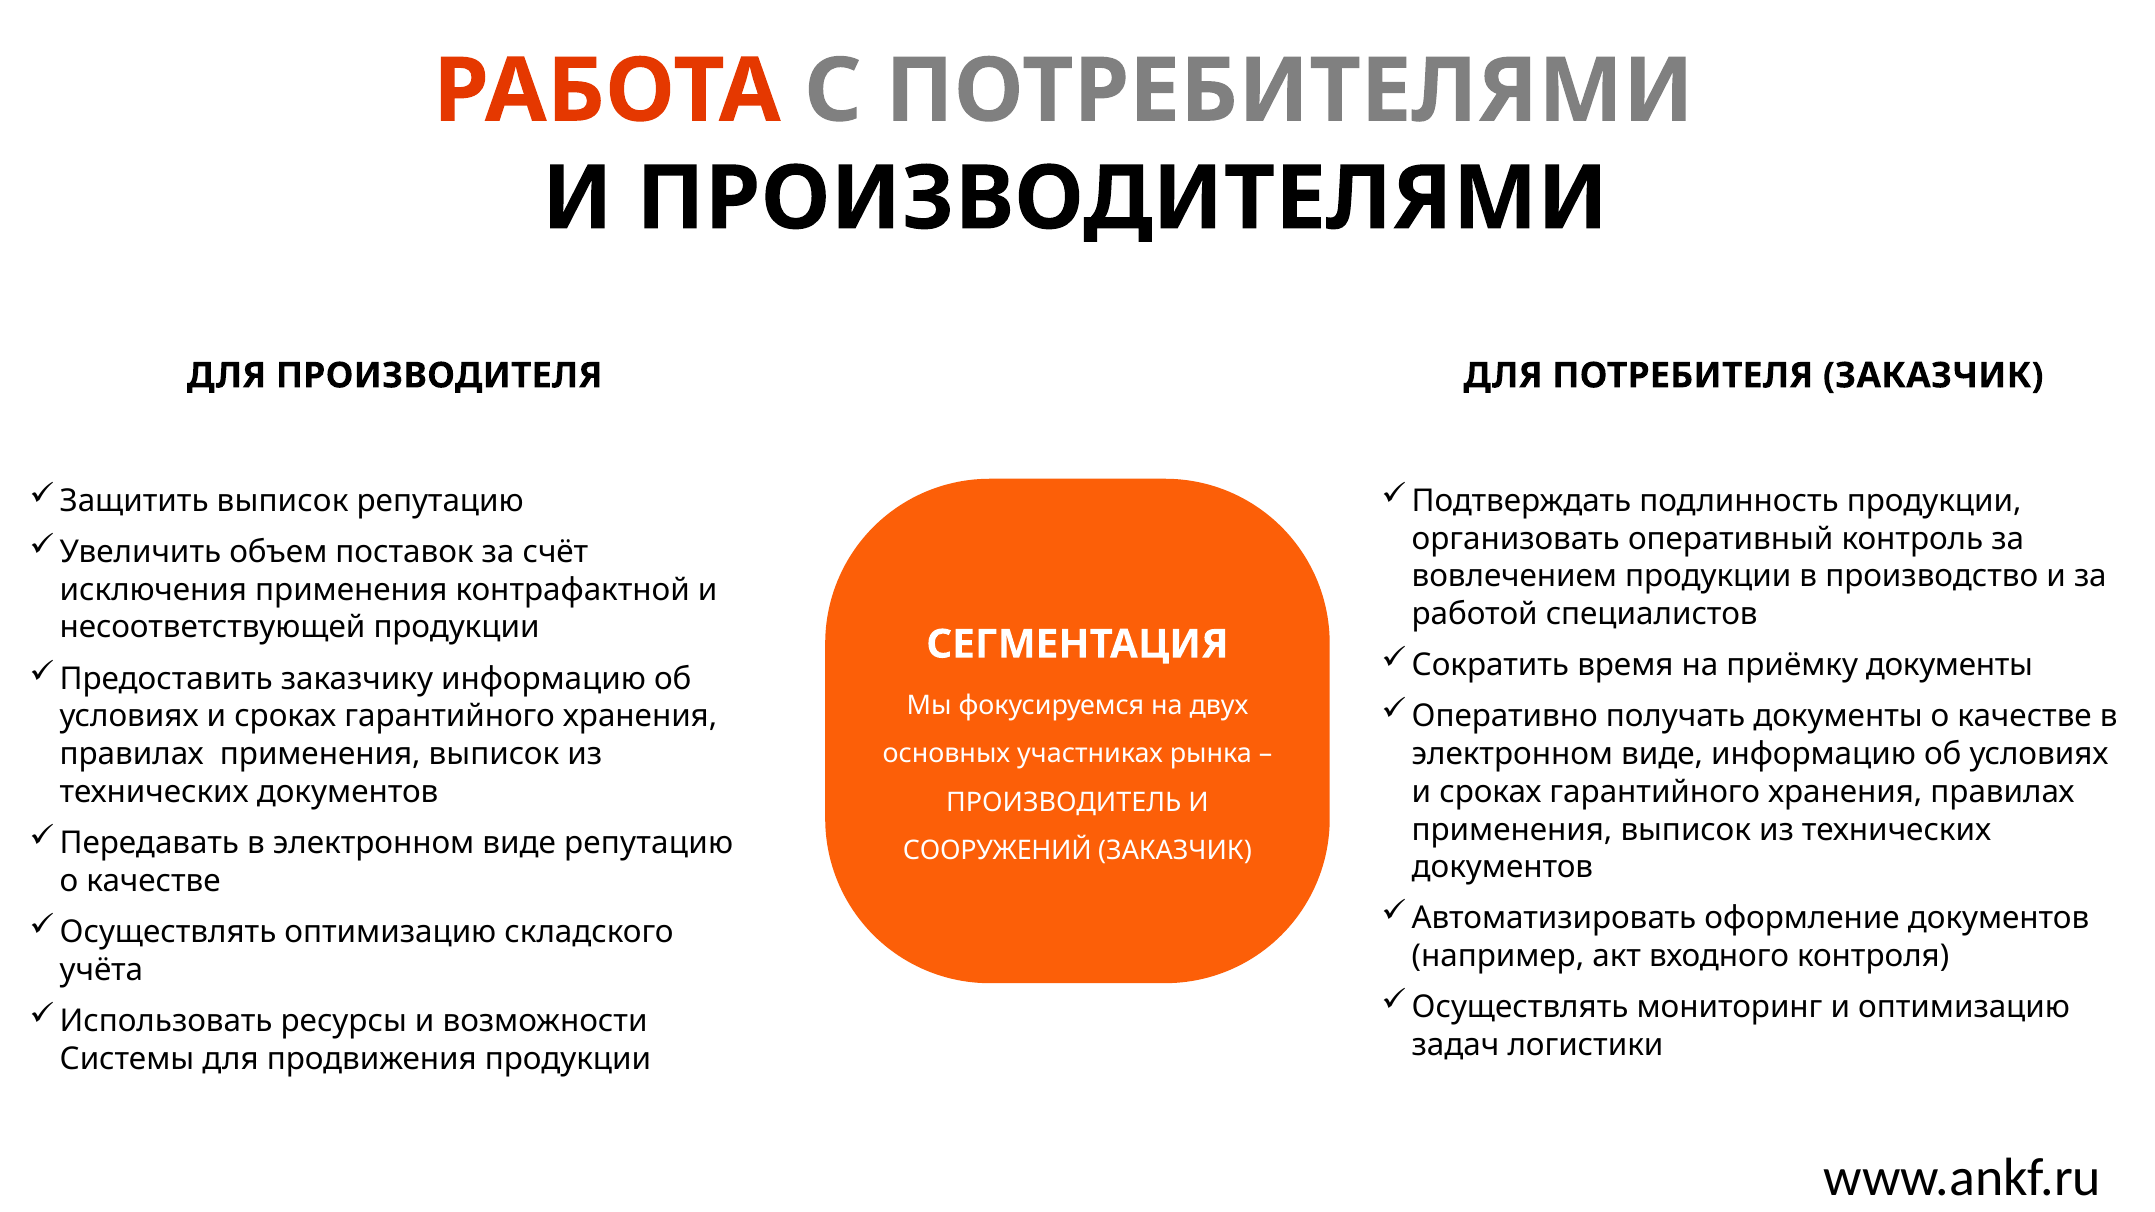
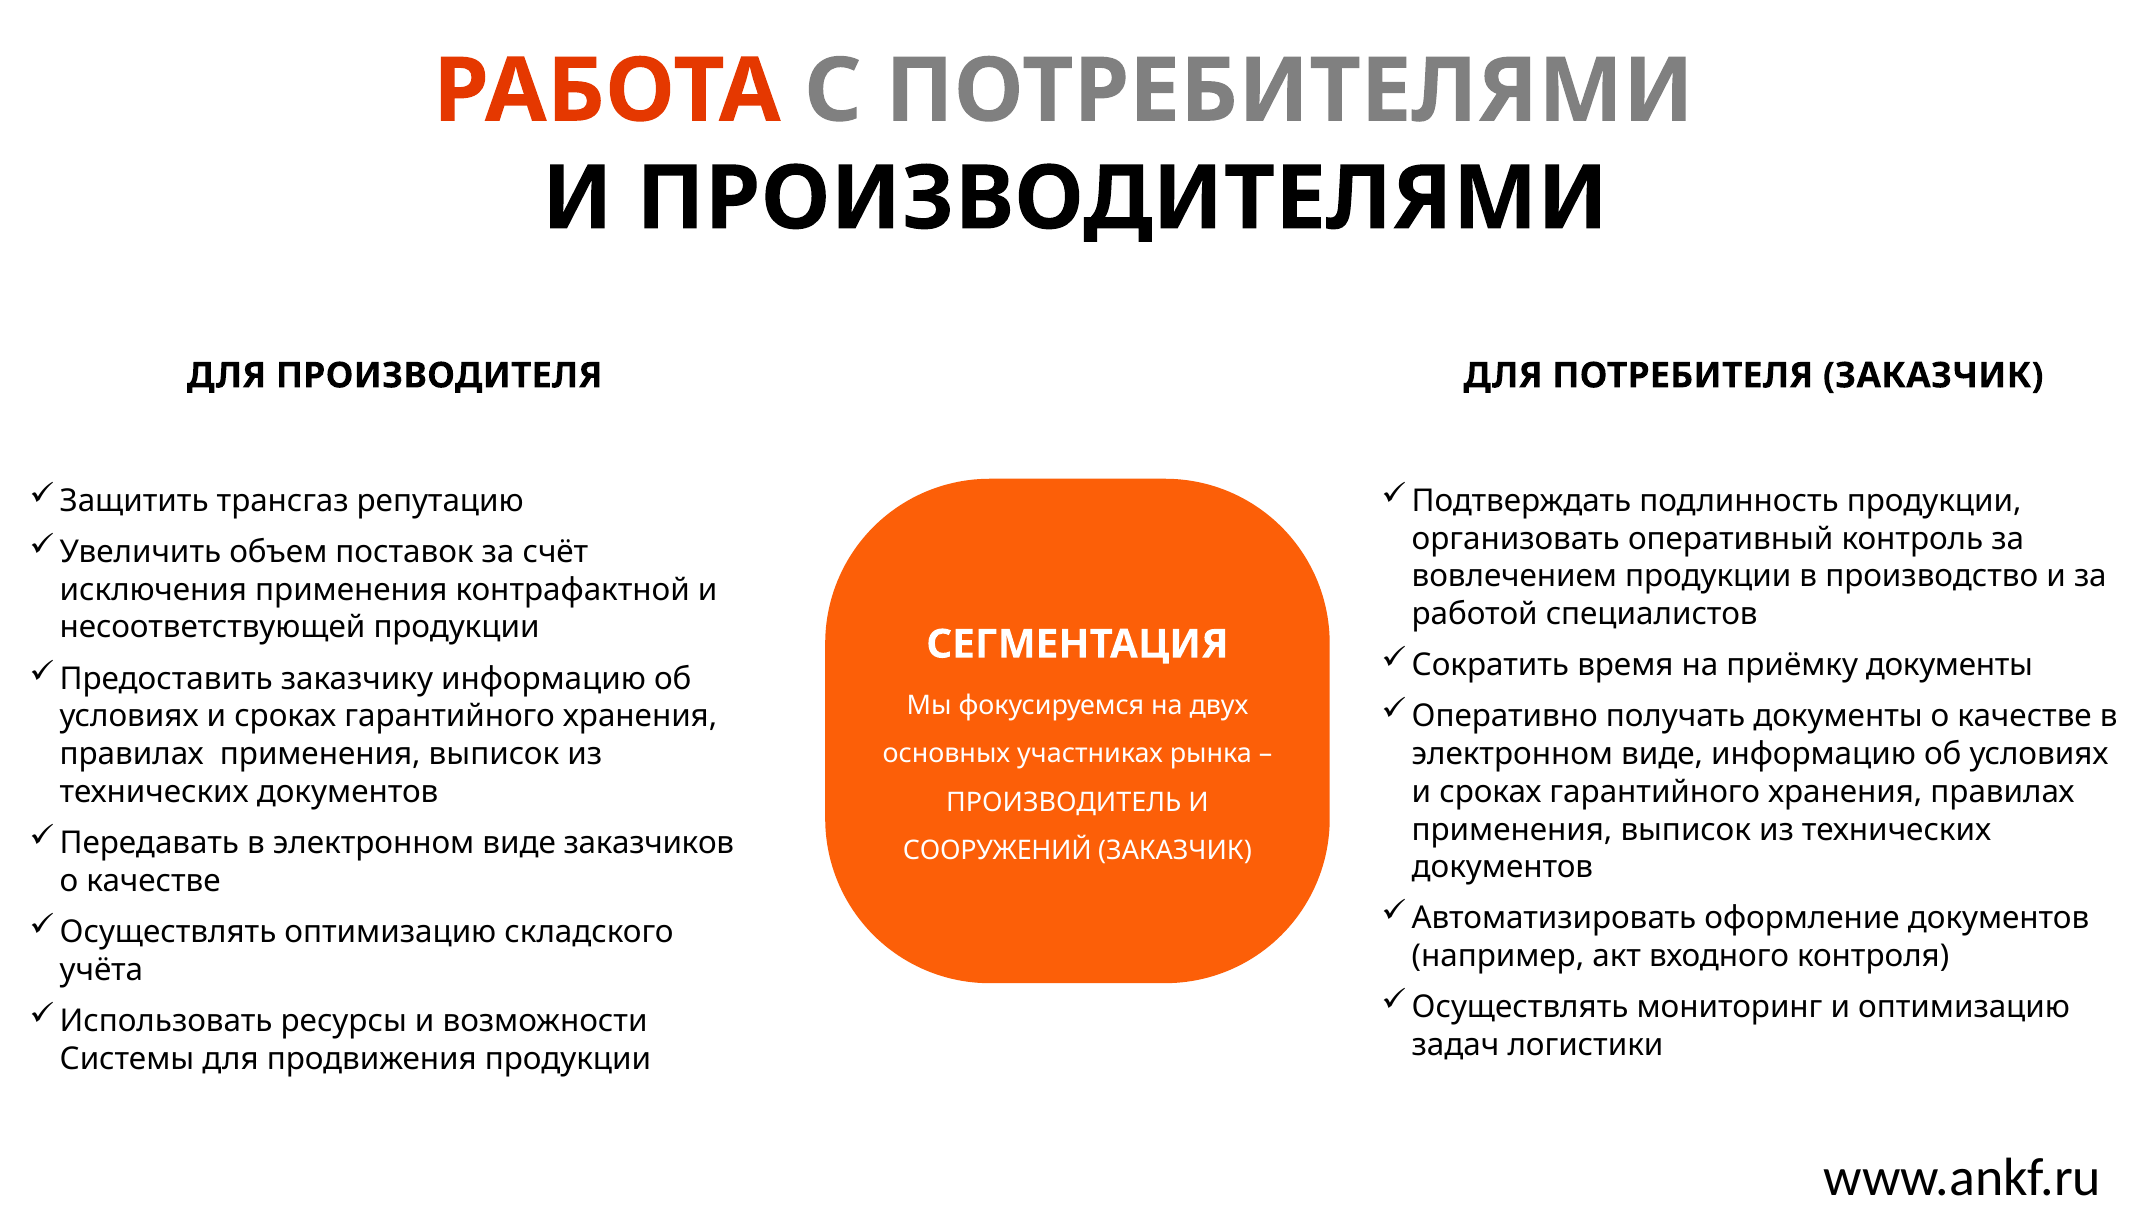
Защитить выписок: выписок -> трансгаз
виде репутацию: репутацию -> заказчиков
